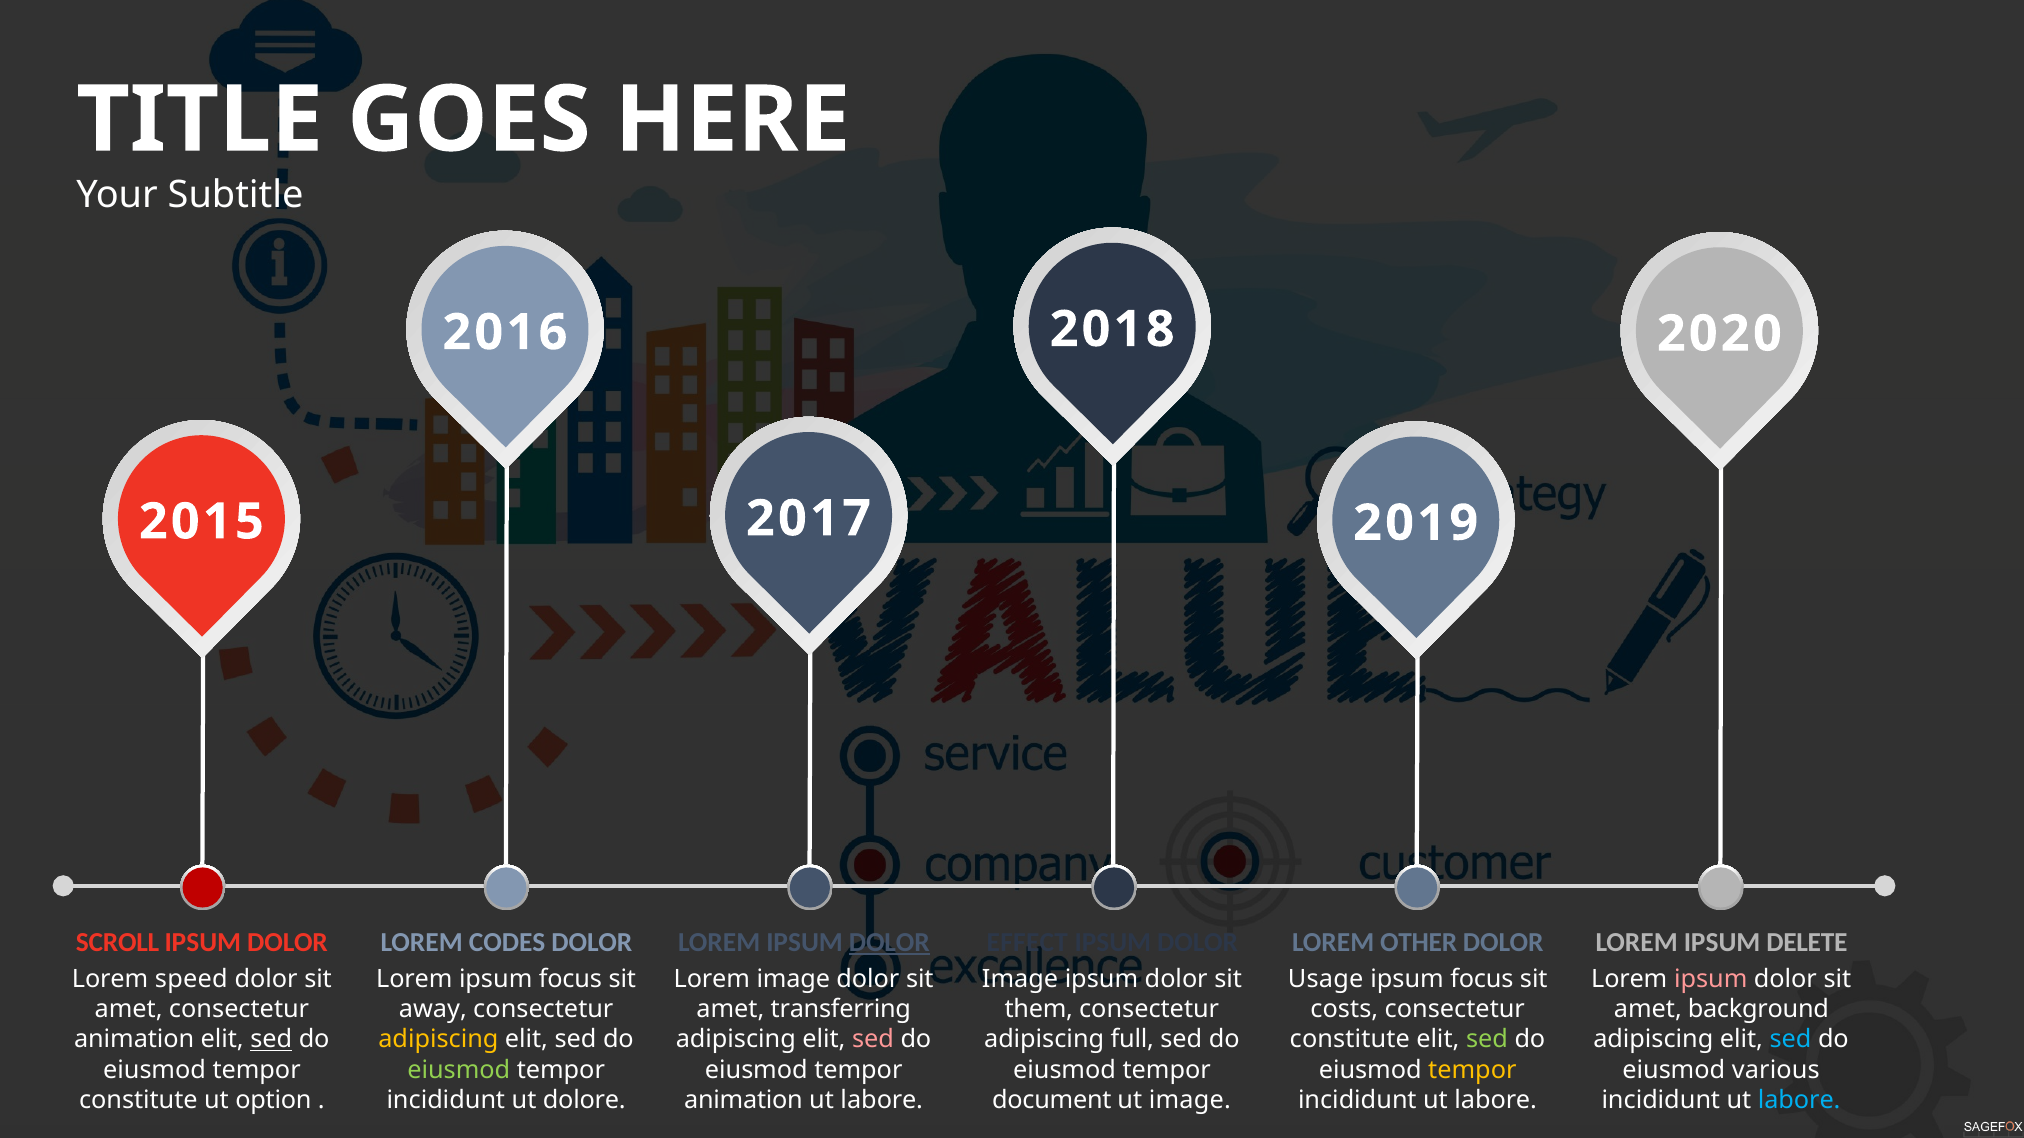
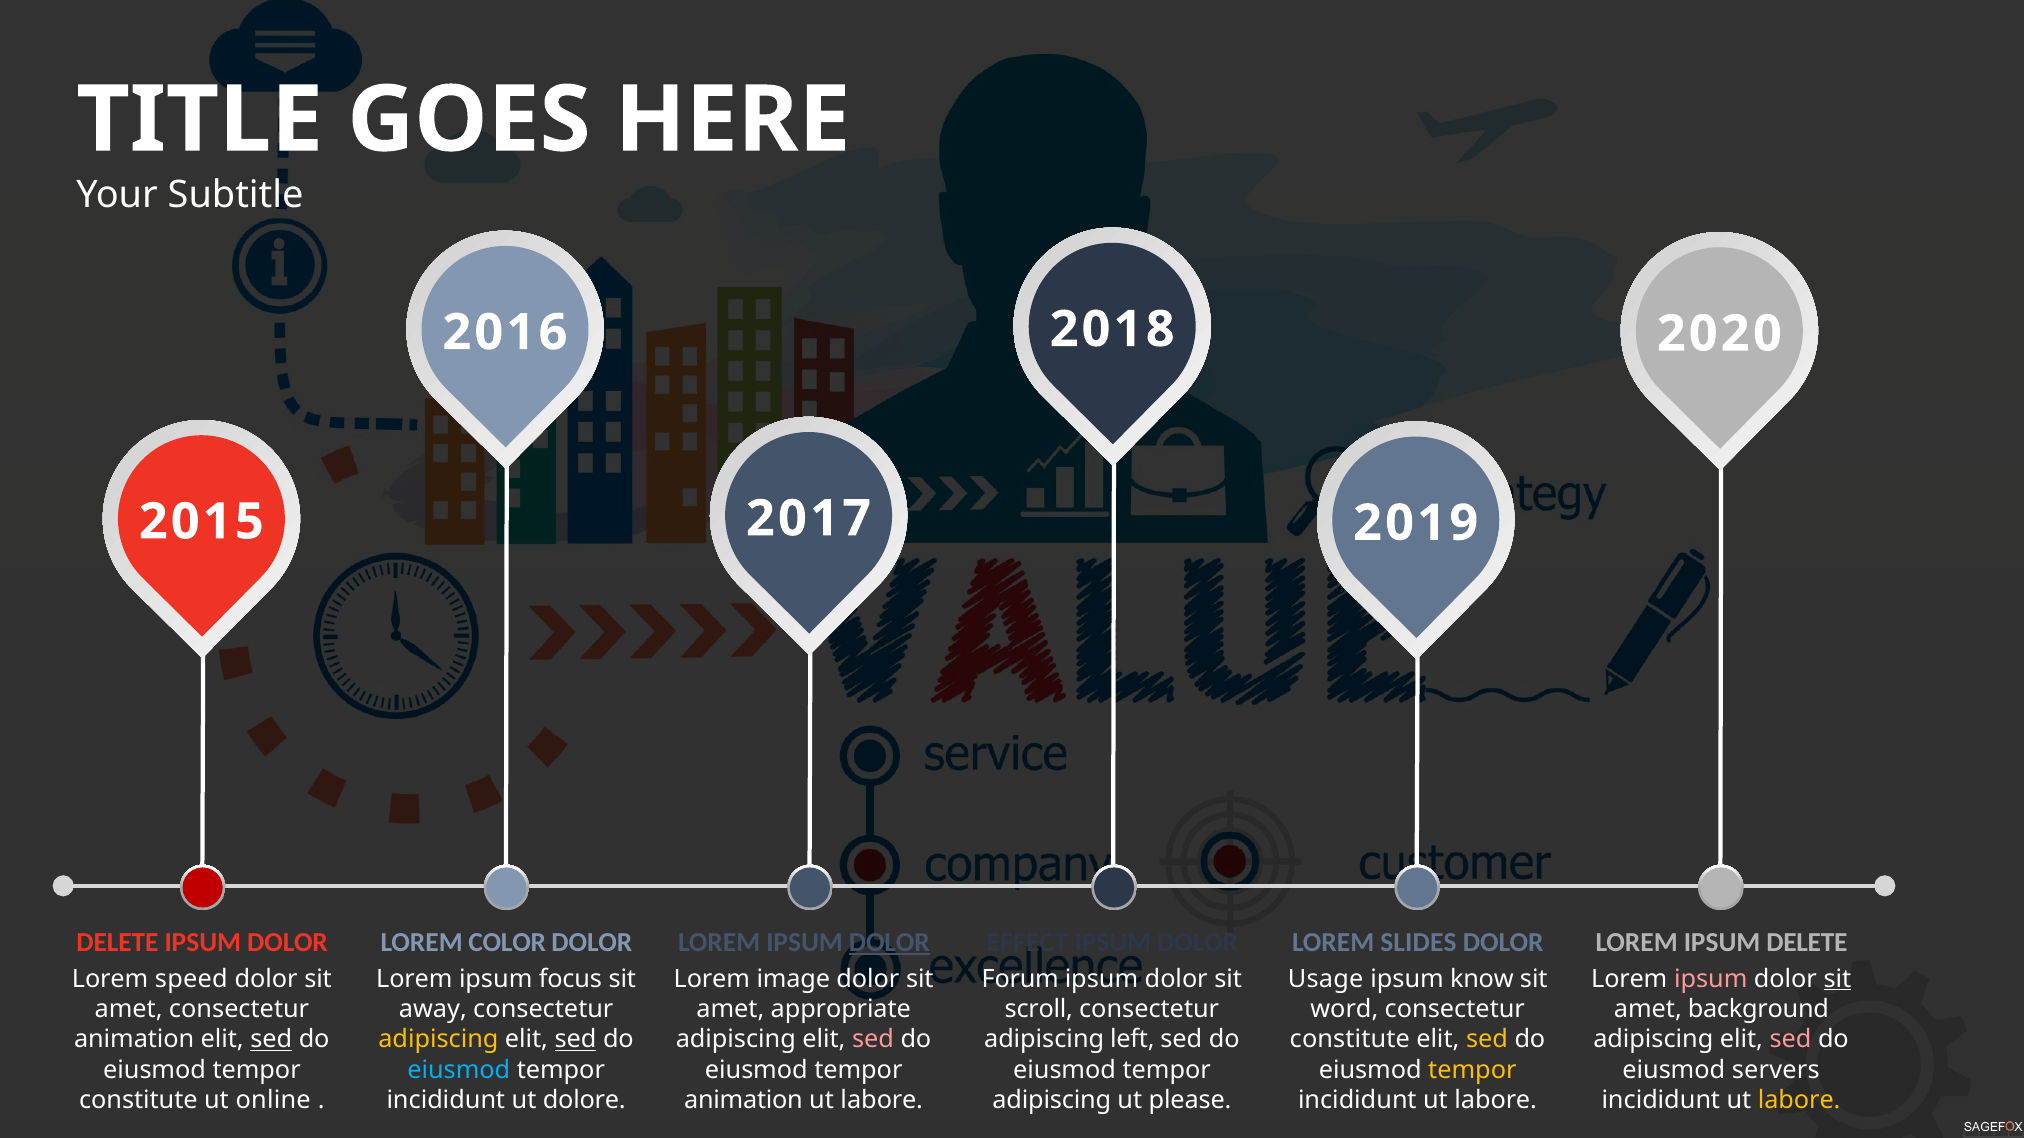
SCROLL at (118, 943): SCROLL -> DELETE
CODES: CODES -> COLOR
OTHER: OTHER -> SLIDES
Image at (1020, 979): Image -> Forum
focus at (1482, 979): focus -> know
sit at (1837, 979) underline: none -> present
transferring: transferring -> appropriate
them: them -> scroll
costs: costs -> word
sed at (575, 1040) underline: none -> present
full: full -> left
sed at (1487, 1040) colour: light green -> yellow
sed at (1790, 1040) colour: light blue -> pink
eiusmod at (459, 1070) colour: light green -> light blue
various: various -> servers
option: option -> online
document at (1052, 1101): document -> adipiscing
ut image: image -> please
labore at (1799, 1101) colour: light blue -> yellow
